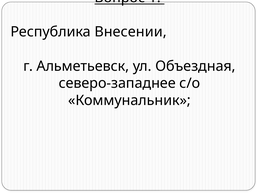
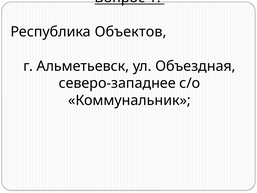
Внесении: Внесении -> Объектов
